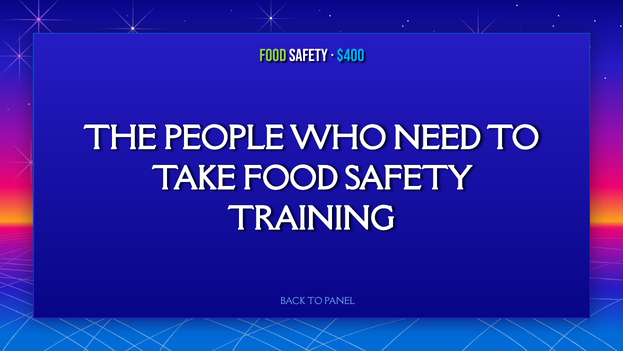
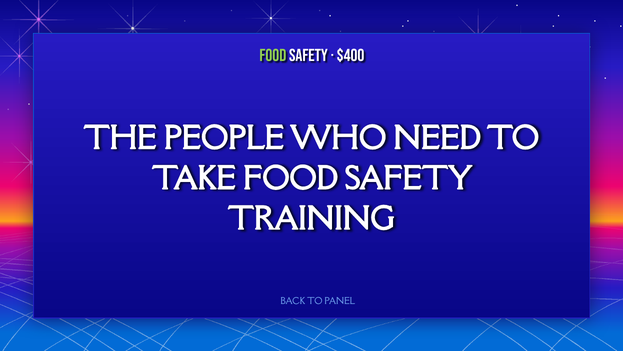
$400 colour: light blue -> white
